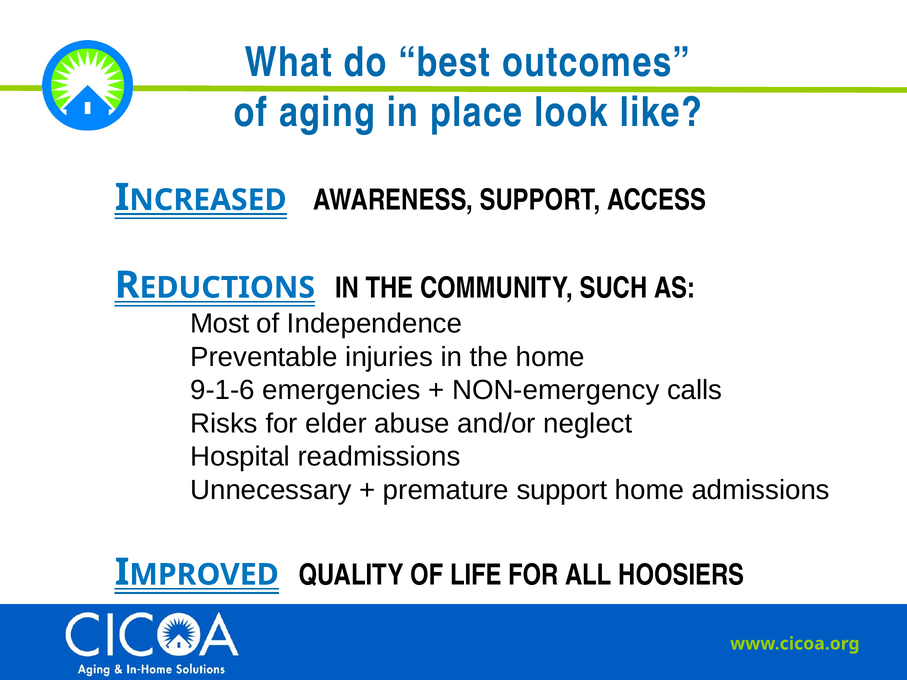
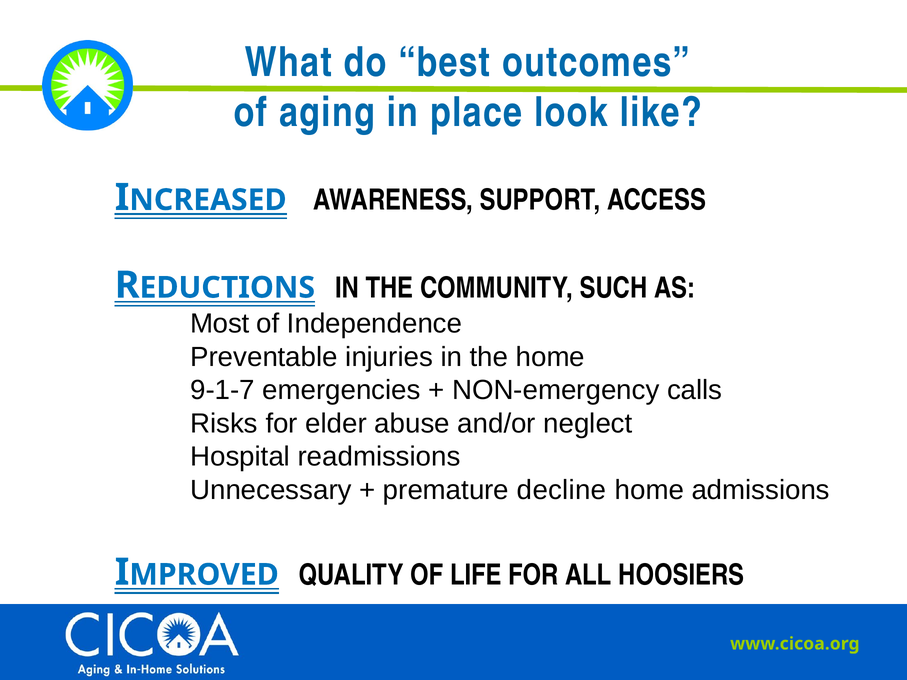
9-1-6: 9-1-6 -> 9-1-7
premature support: support -> decline
